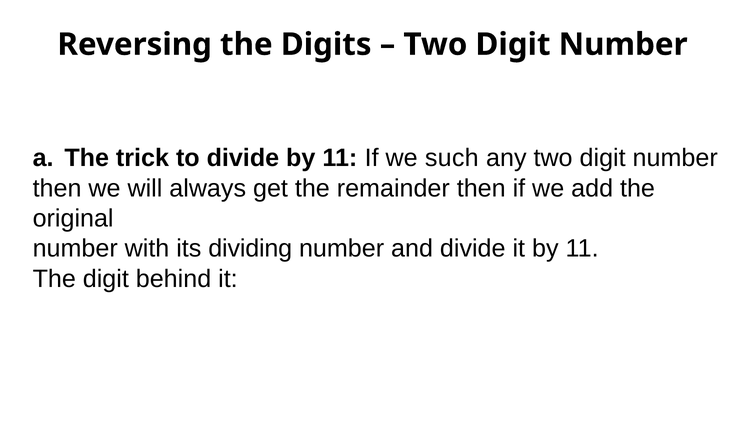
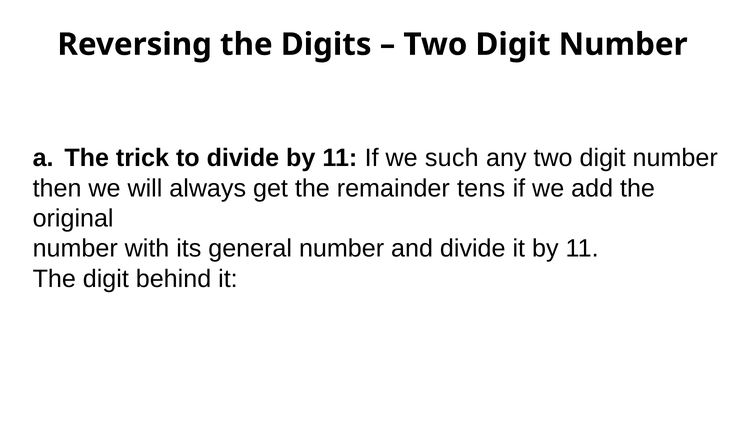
remainder then: then -> tens
dividing: dividing -> general
